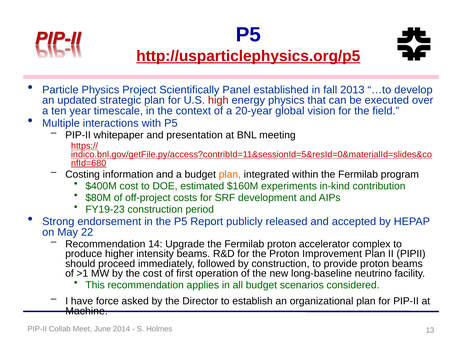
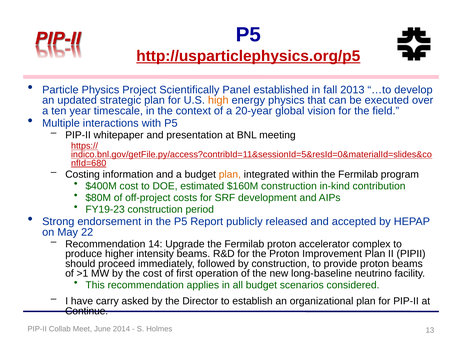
high colour: red -> orange
$160M experiments: experiments -> construction
force: force -> carry
Machine: Machine -> Continue
